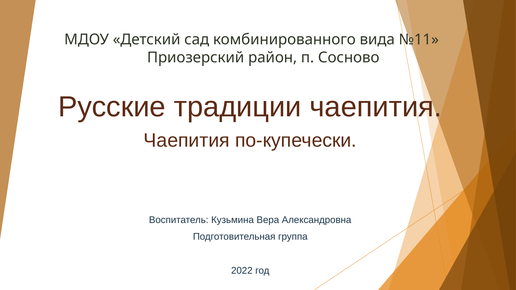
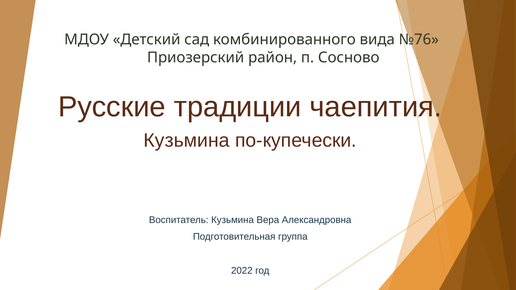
№11: №11 -> №76
Чаепития at (187, 141): Чаепития -> Кузьмина
